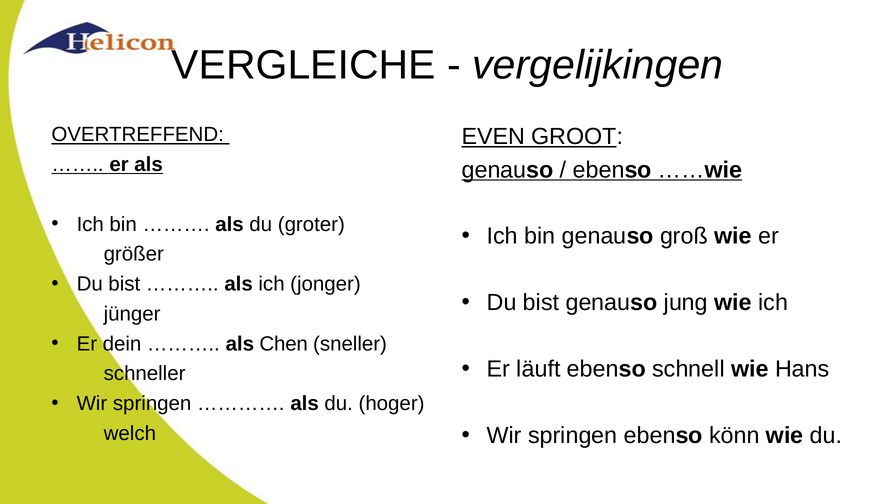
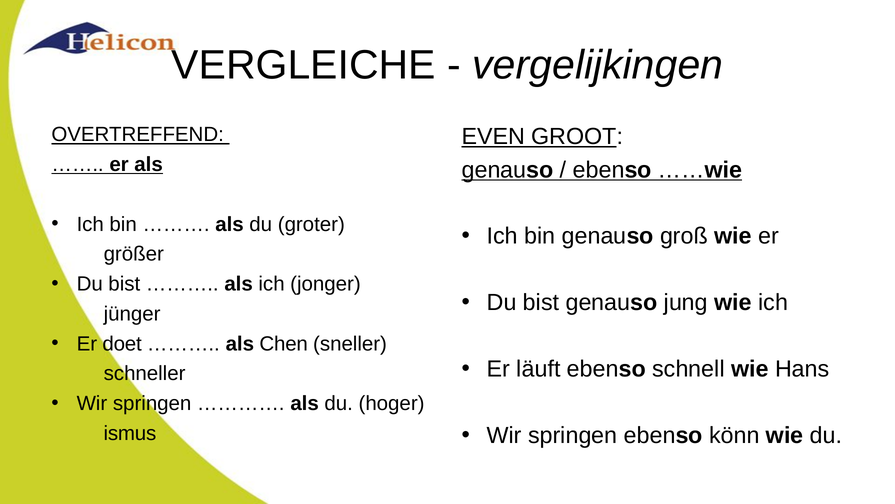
dein: dein -> doet
welch: welch -> ismus
